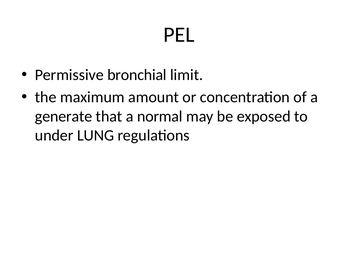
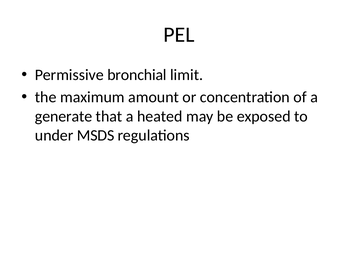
normal: normal -> heated
LUNG: LUNG -> MSDS
